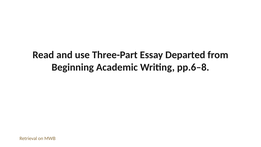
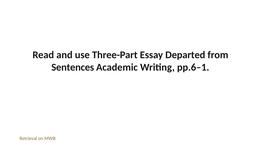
Beginning: Beginning -> Sentences
pp.6–8: pp.6–8 -> pp.6–1
